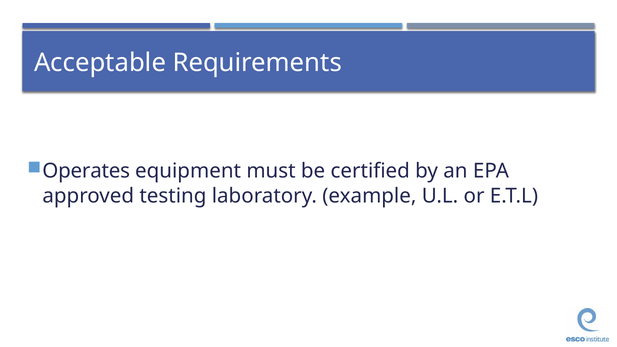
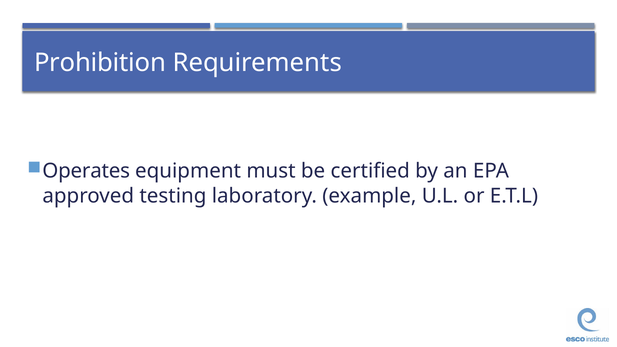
Acceptable: Acceptable -> Prohibition
